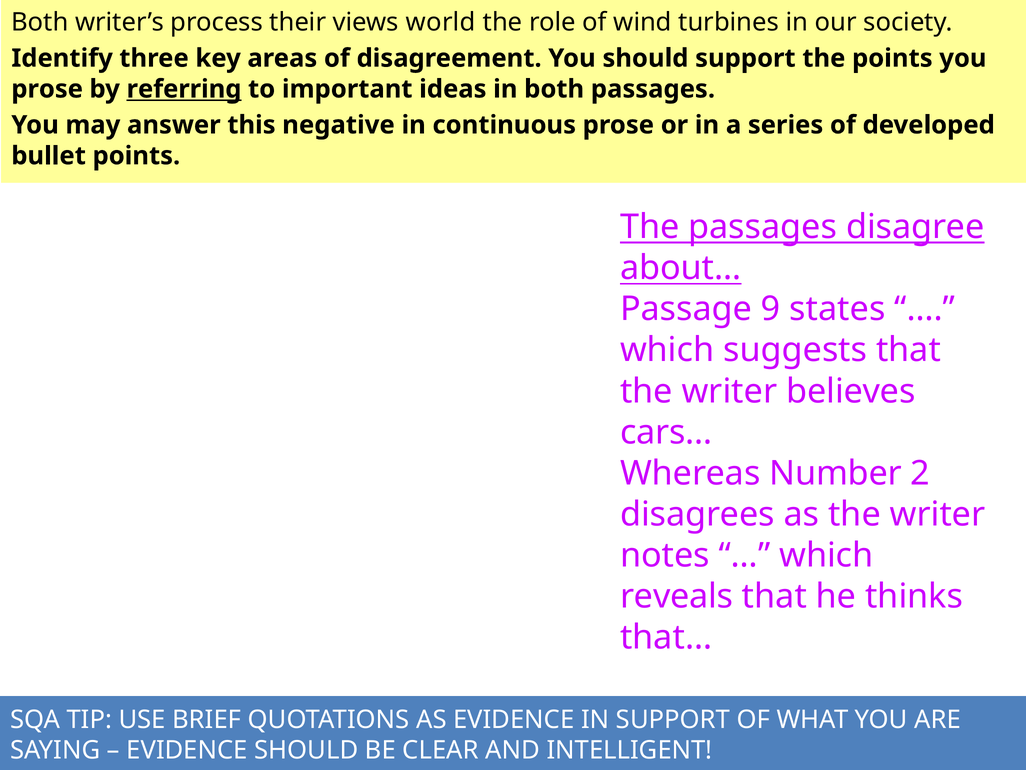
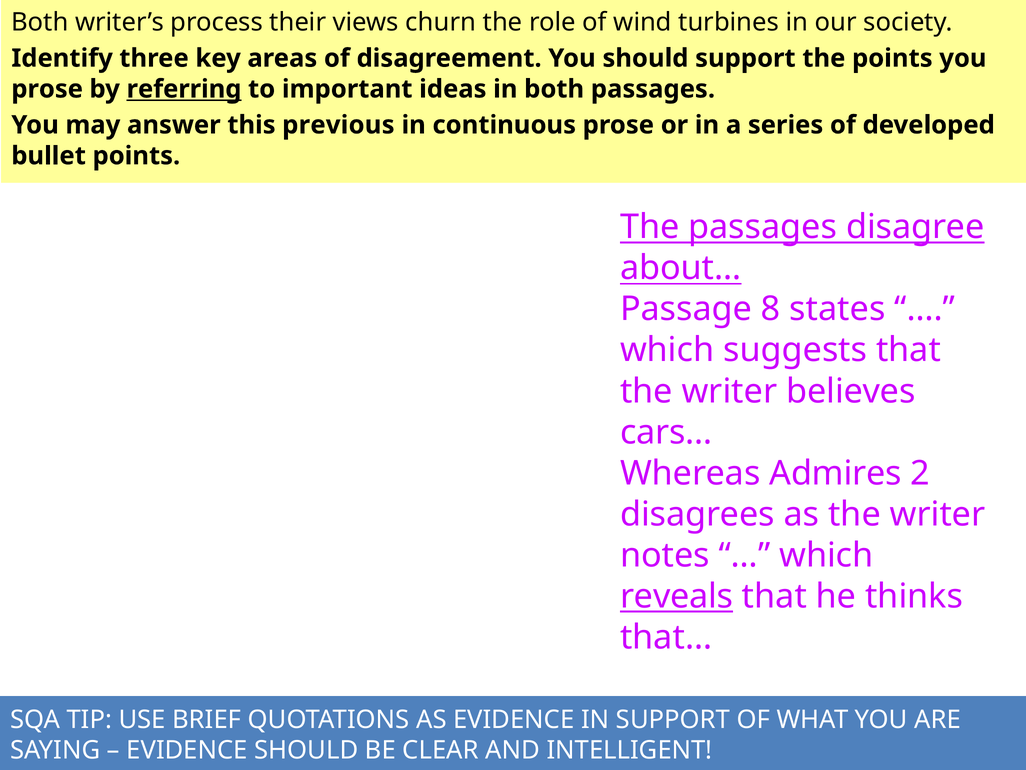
world: world -> churn
negative: negative -> previous
9: 9 -> 8
Number: Number -> Admires
reveals underline: none -> present
